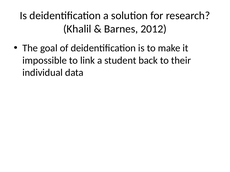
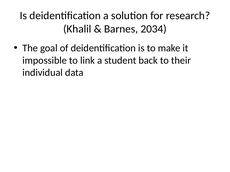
2012: 2012 -> 2034
